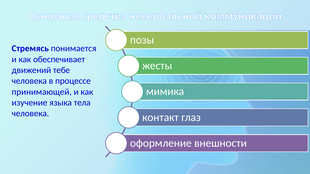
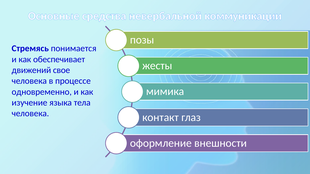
тебе: тебе -> свое
принимающей: принимающей -> одновременно
